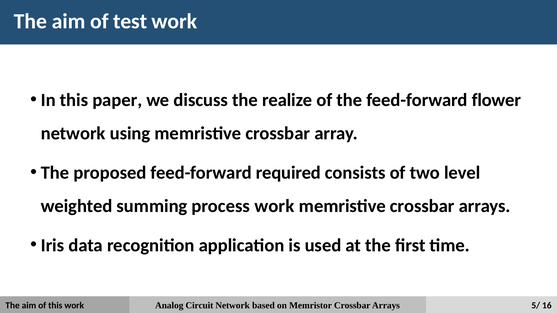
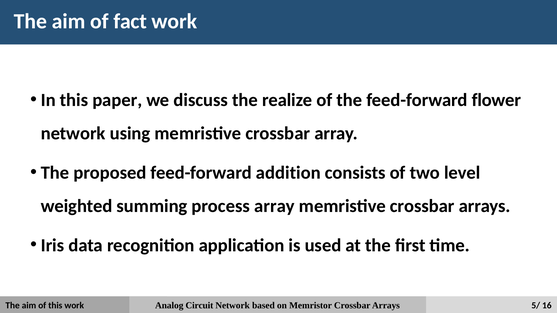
test: test -> fact
required: required -> addition
process work: work -> array
